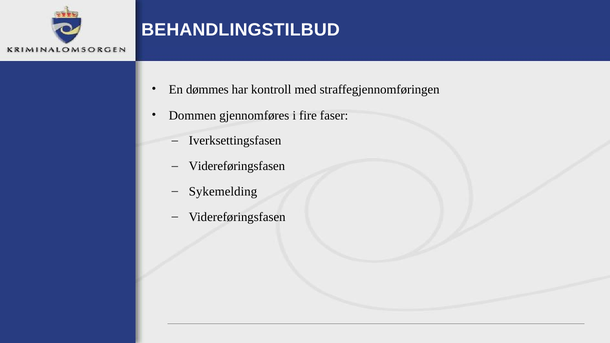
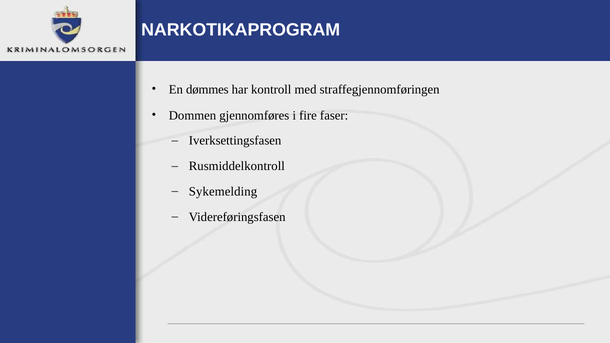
BEHANDLINGSTILBUD: BEHANDLINGSTILBUD -> NARKOTIKAPROGRAM
Videreføringsfasen at (237, 166): Videreføringsfasen -> Rusmiddelkontroll
